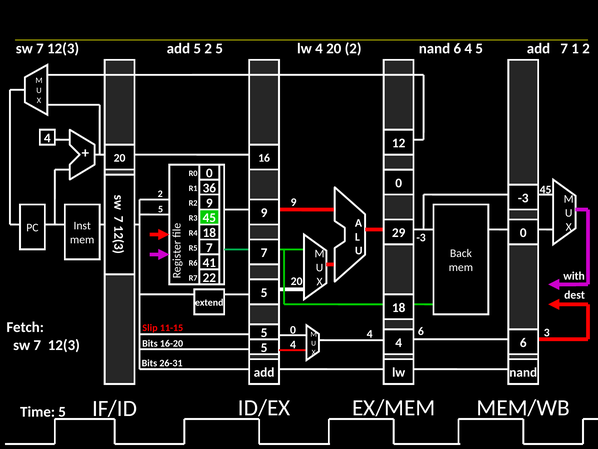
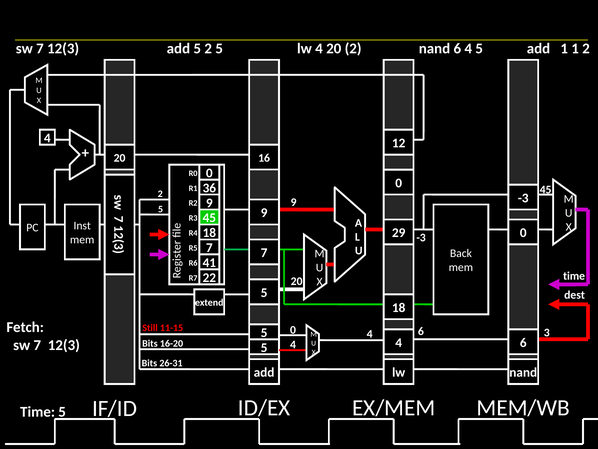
add 7: 7 -> 1
with at (574, 276): with -> time
Slip: Slip -> Still
